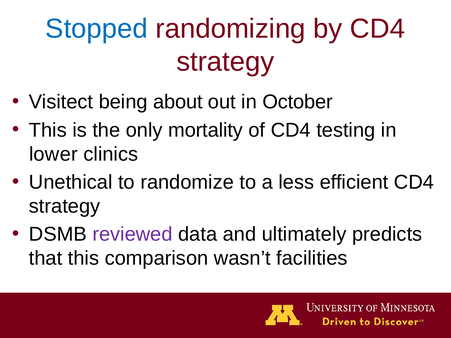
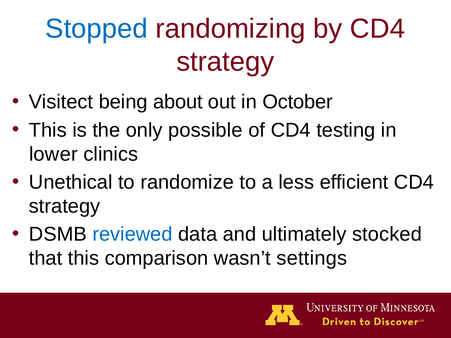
mortality: mortality -> possible
reviewed colour: purple -> blue
predicts: predicts -> stocked
facilities: facilities -> settings
